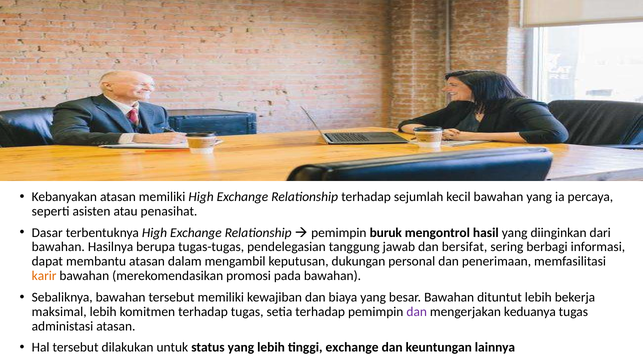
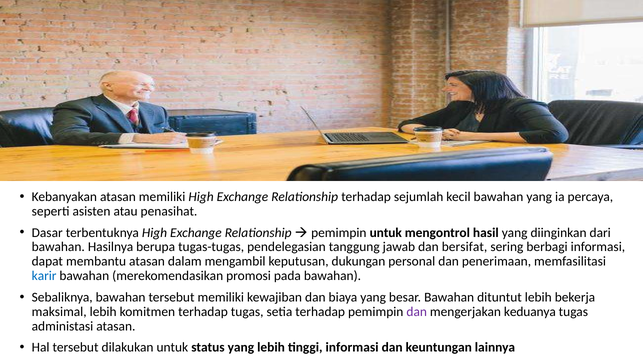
pemimpin buruk: buruk -> untuk
karir colour: orange -> blue
tinggi exchange: exchange -> informasi
